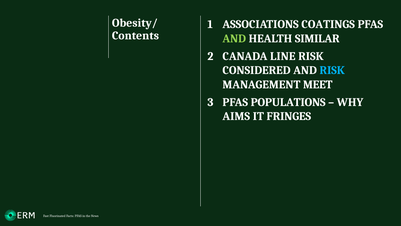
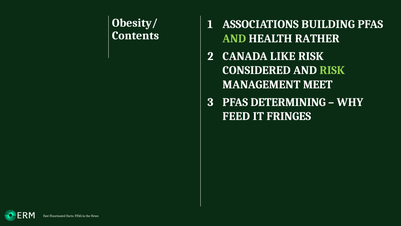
COATINGS: COATINGS -> BUILDING
SIMILAR: SIMILAR -> RATHER
LINE: LINE -> LIKE
RISK at (332, 70) colour: light blue -> light green
POPULATIONS: POPULATIONS -> DETERMINING
AIMS: AIMS -> FEED
